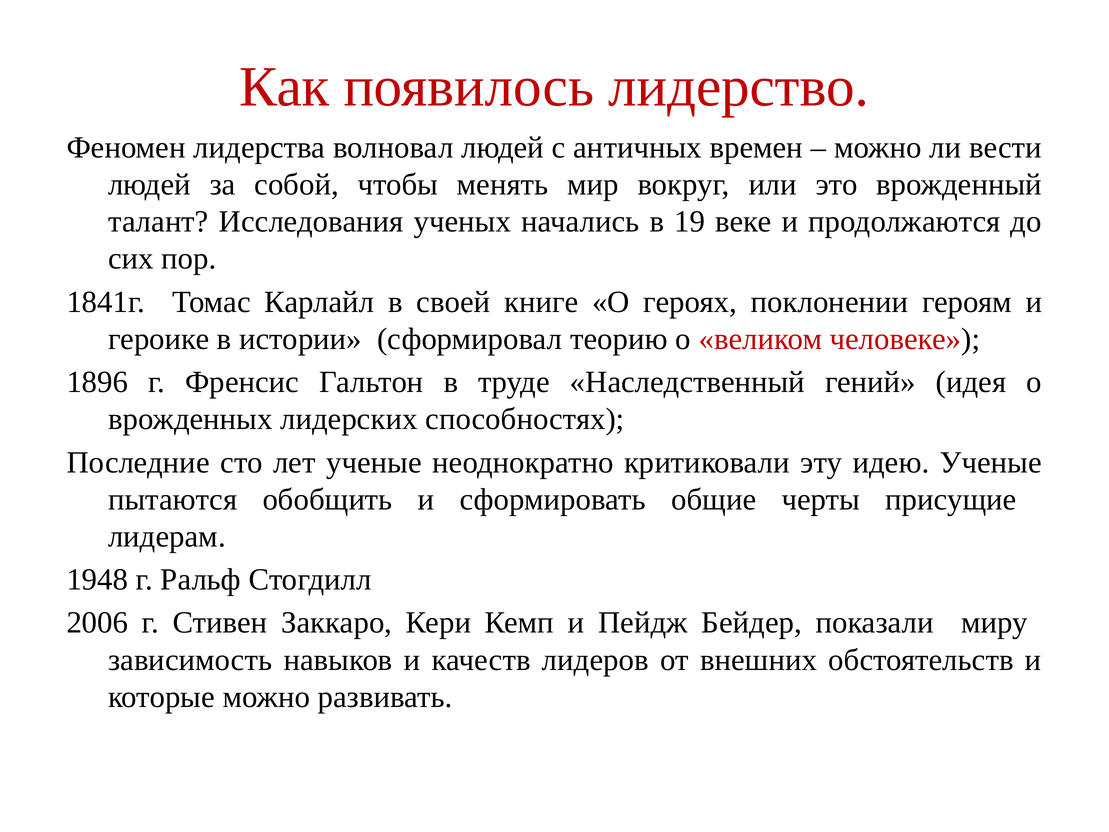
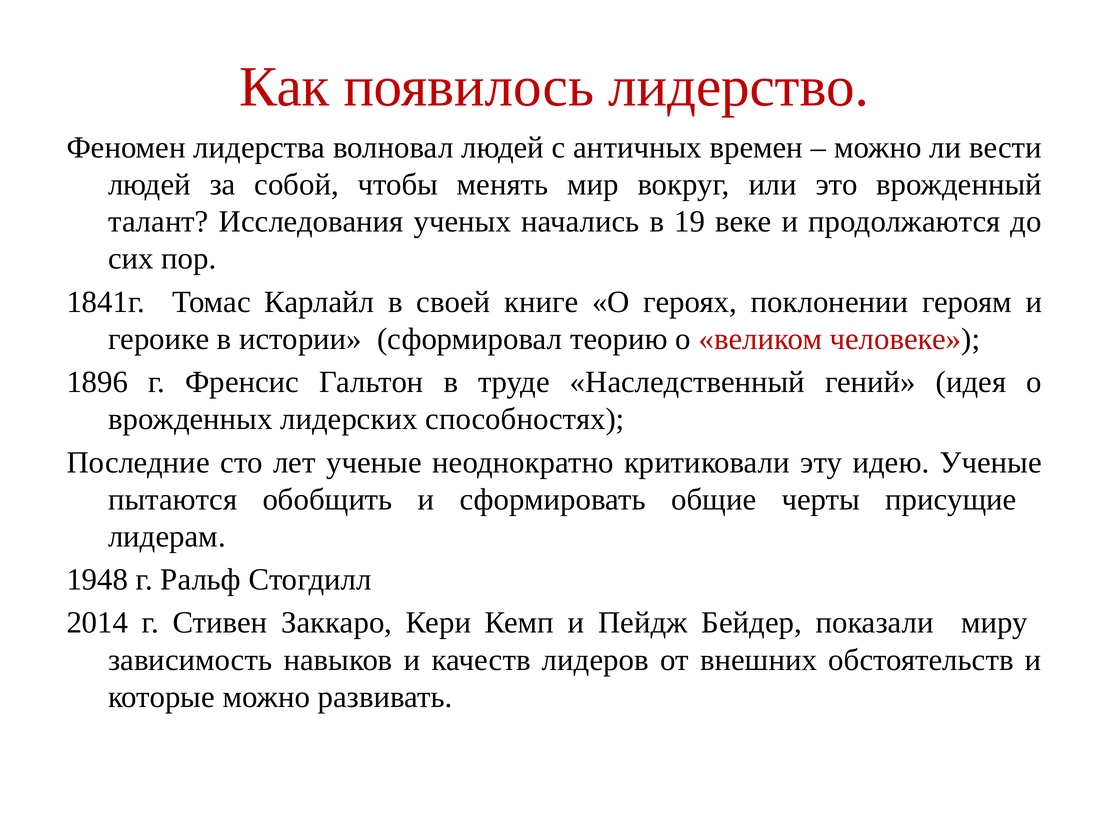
2006: 2006 -> 2014
